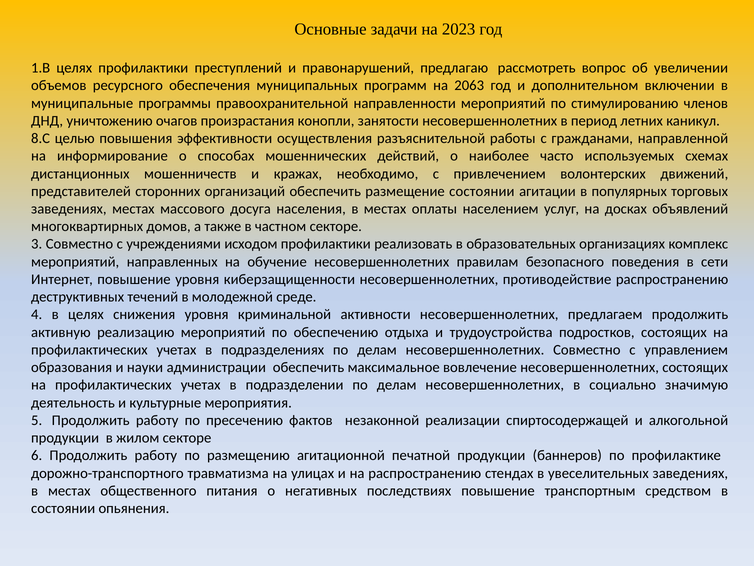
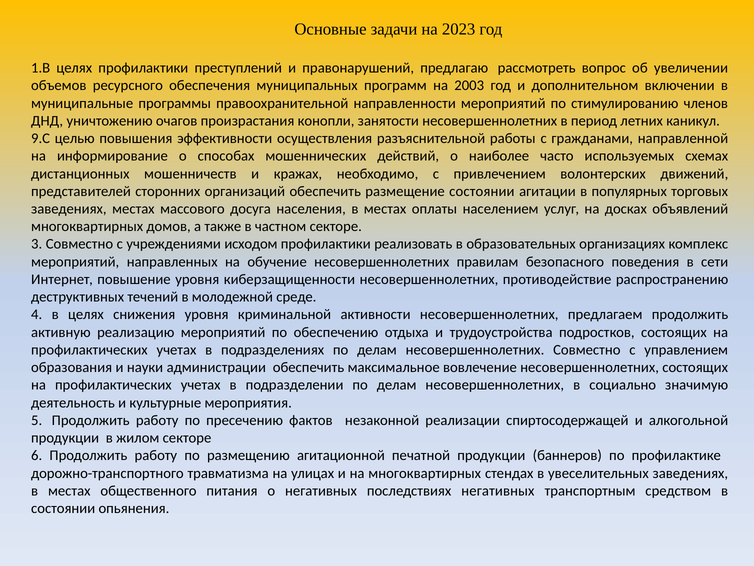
2063: 2063 -> 2003
8.С: 8.С -> 9.С
на распространению: распространению -> многоквартирных
последствиях повышение: повышение -> негативных
